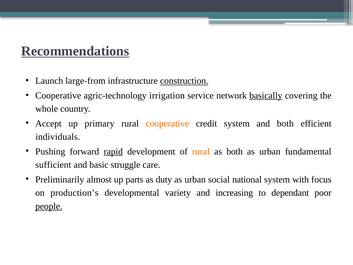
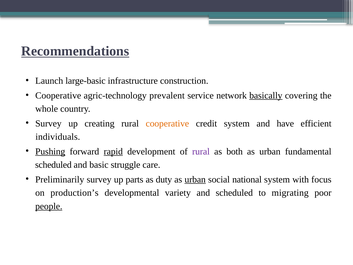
large-from: large-from -> large-basic
construction underline: present -> none
irrigation: irrigation -> prevalent
Accept at (48, 123): Accept -> Survey
primary: primary -> creating
and both: both -> have
Pushing underline: none -> present
rural at (201, 151) colour: orange -> purple
sufficient at (53, 165): sufficient -> scheduled
Preliminarily almost: almost -> survey
urban at (195, 179) underline: none -> present
and increasing: increasing -> scheduled
dependant: dependant -> migrating
